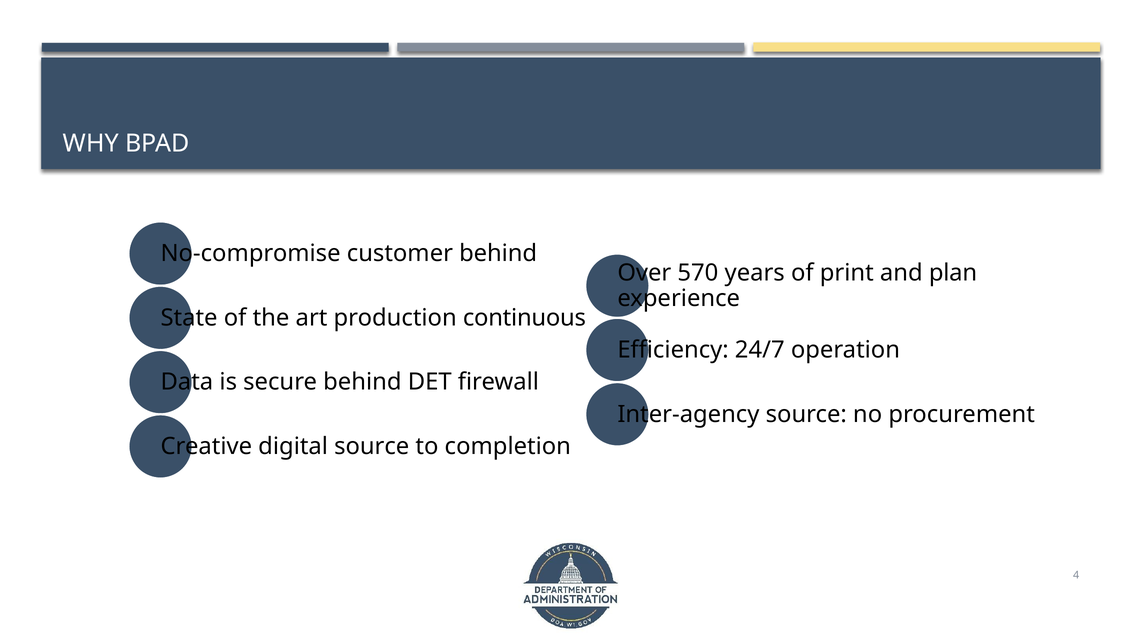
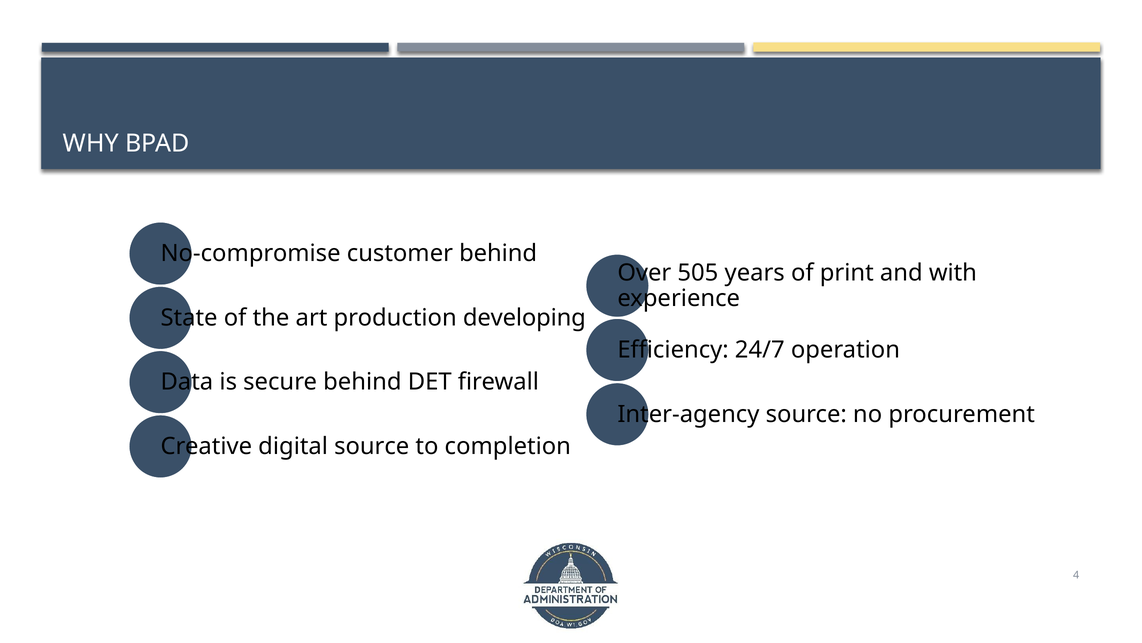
570: 570 -> 505
plan: plan -> with
continuous: continuous -> developing
